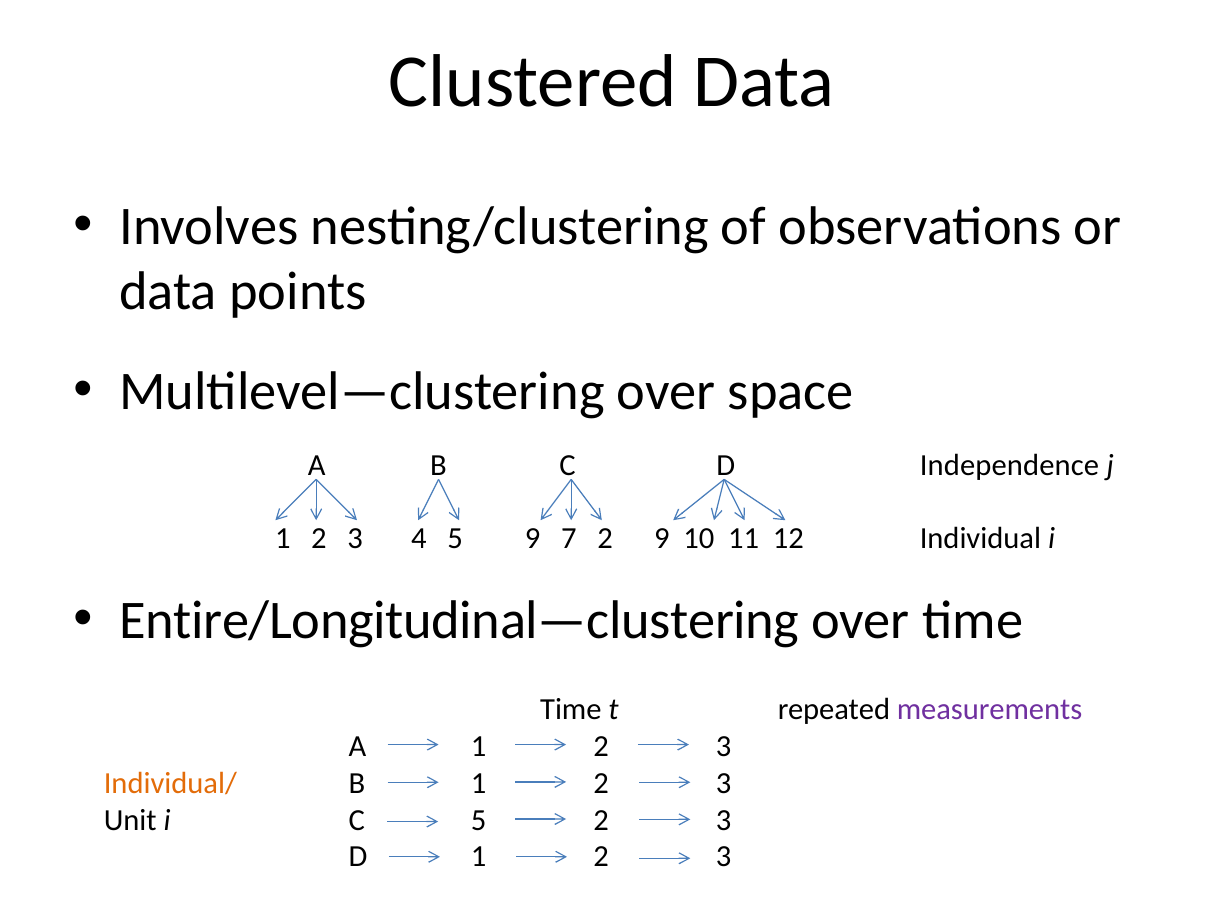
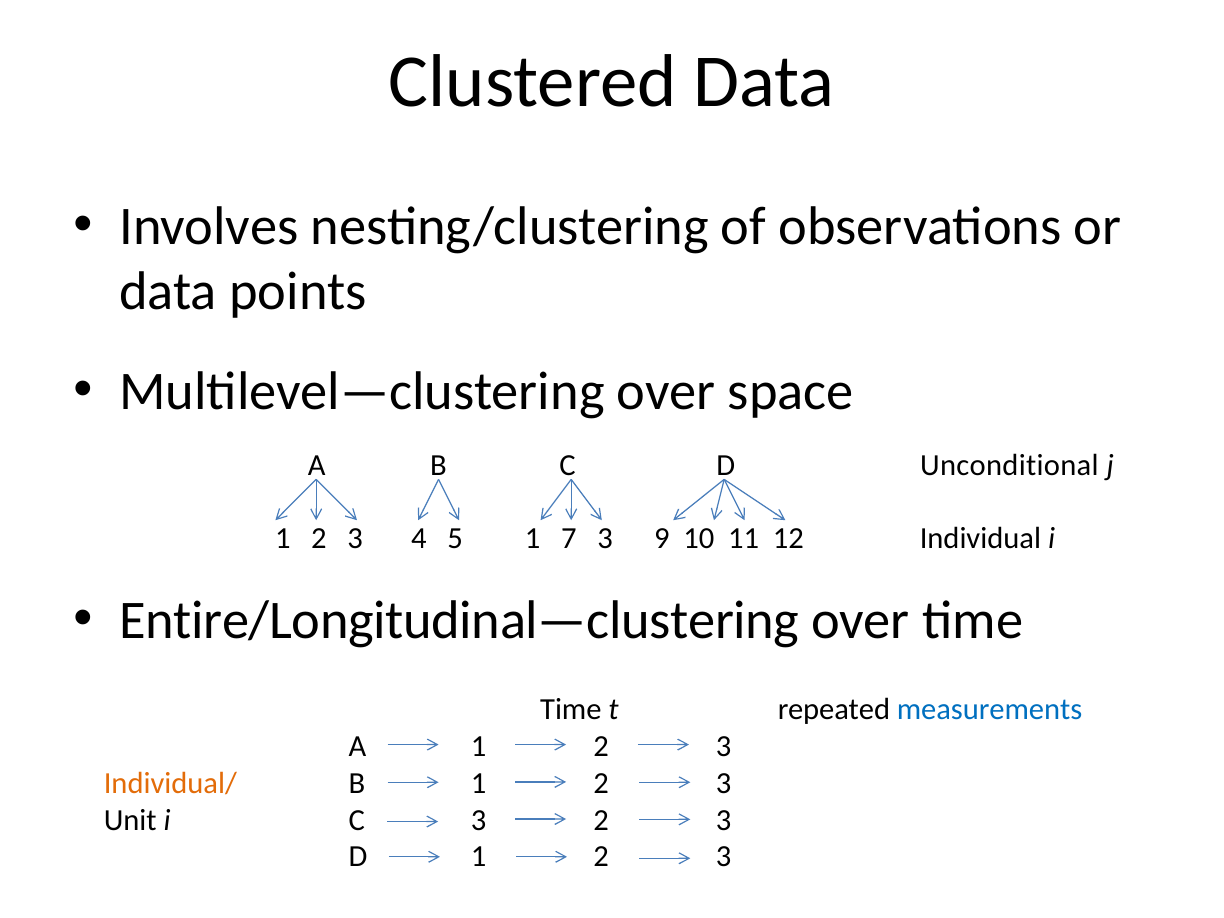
Independence: Independence -> Unconditional
5 9: 9 -> 1
7 2: 2 -> 3
measurements colour: purple -> blue
C 5: 5 -> 3
